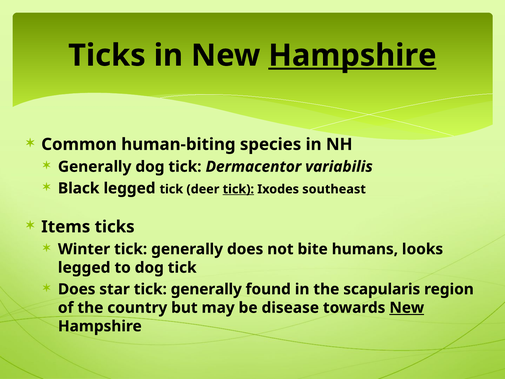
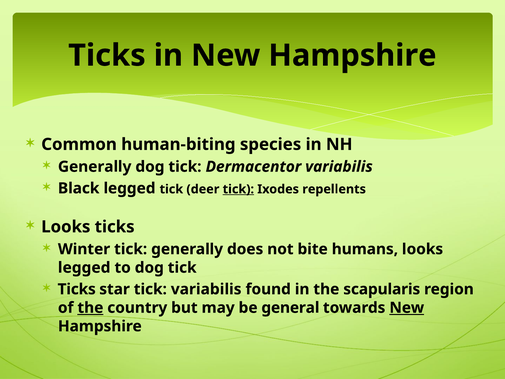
Hampshire at (352, 55) underline: present -> none
southeast: southeast -> repellents
Items at (66, 227): Items -> Looks
Does at (77, 289): Does -> Ticks
star tick generally: generally -> variabilis
the at (90, 308) underline: none -> present
disease: disease -> general
